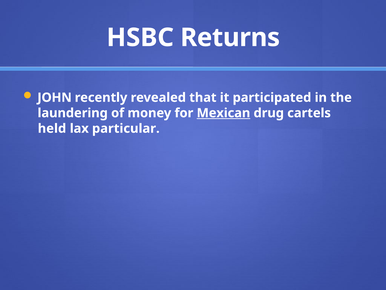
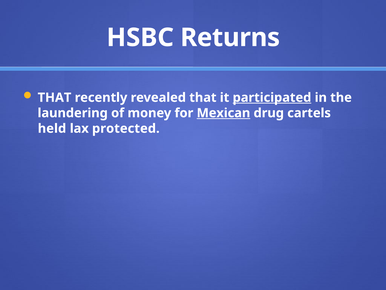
JOHN at (55, 97): JOHN -> THAT
participated underline: none -> present
particular: particular -> protected
